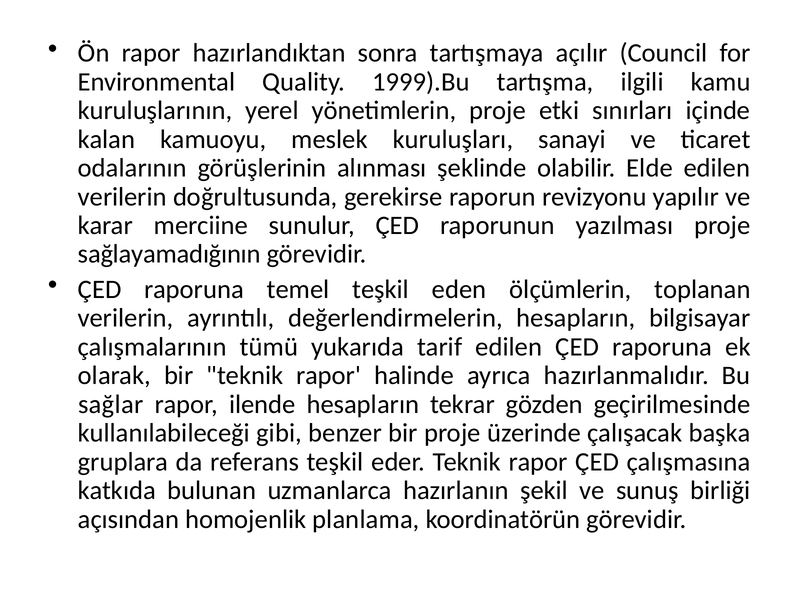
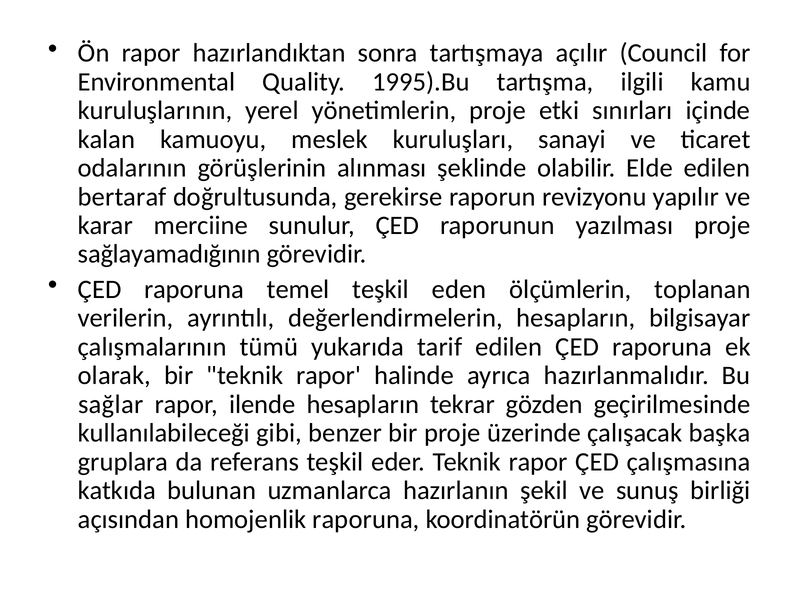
1999).Bu: 1999).Bu -> 1995).Bu
verilerin at (122, 197): verilerin -> bertaraf
homojenlik planlama: planlama -> raporuna
